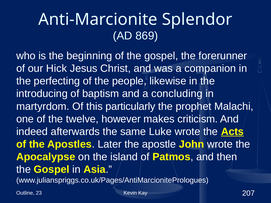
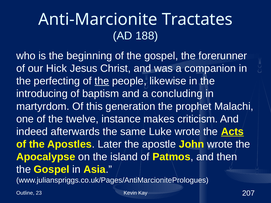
Splendor: Splendor -> Tractates
869: 869 -> 188
the at (102, 81) underline: none -> present
particularly: particularly -> generation
however: however -> instance
